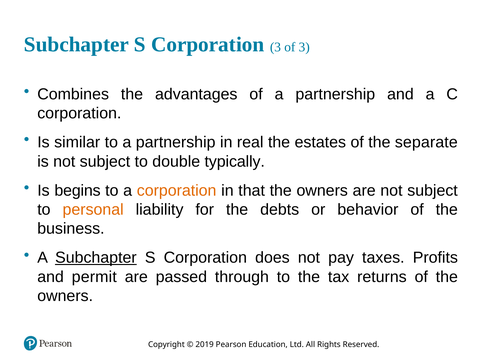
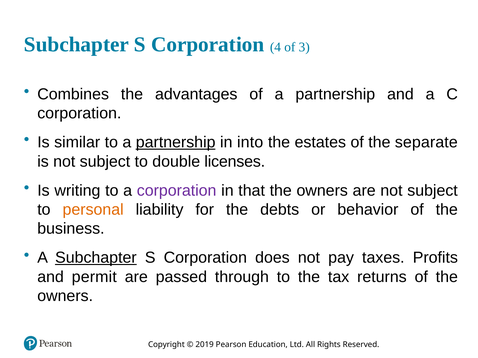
Corporation 3: 3 -> 4
partnership at (176, 143) underline: none -> present
real: real -> into
typically: typically -> licenses
begins: begins -> writing
corporation at (177, 191) colour: orange -> purple
